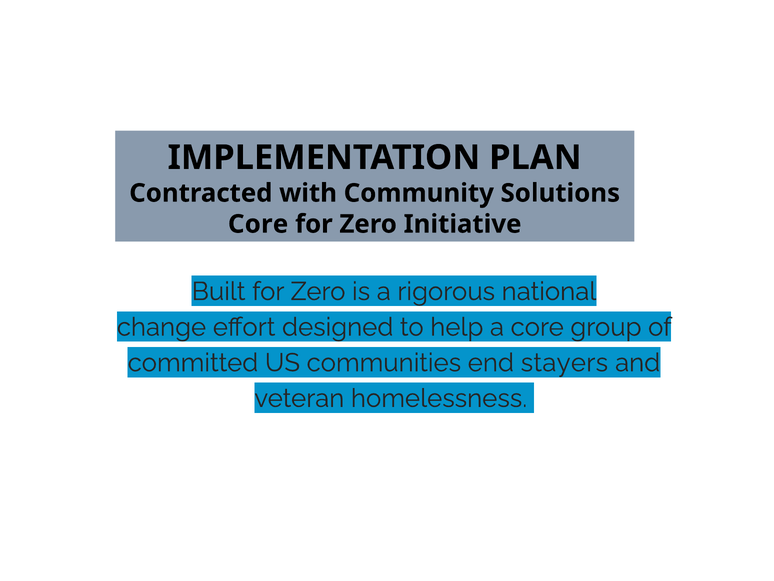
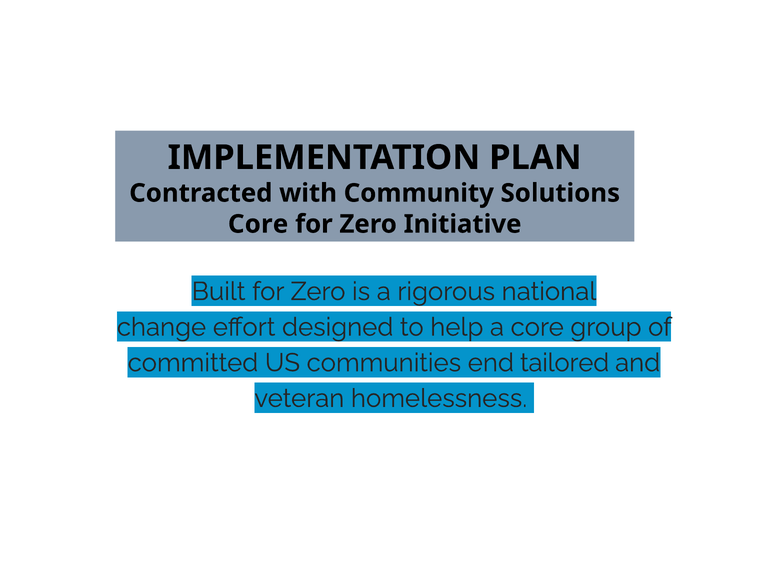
stayers: stayers -> tailored
